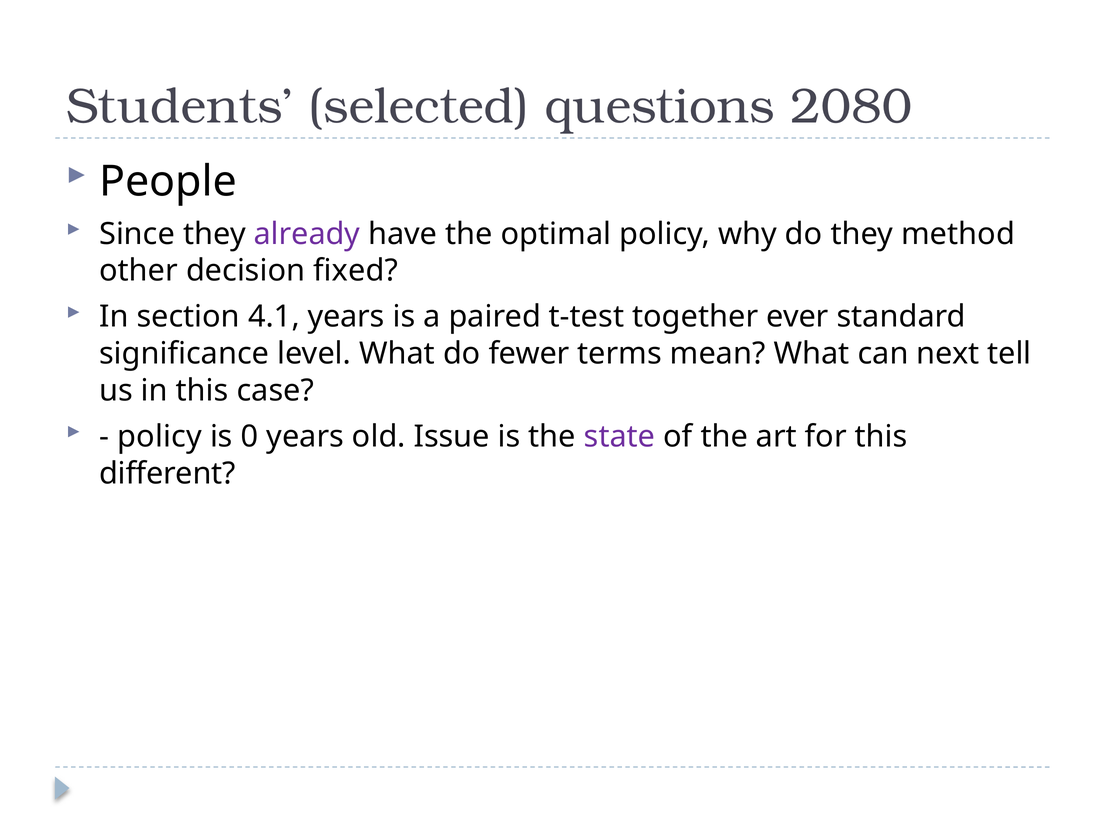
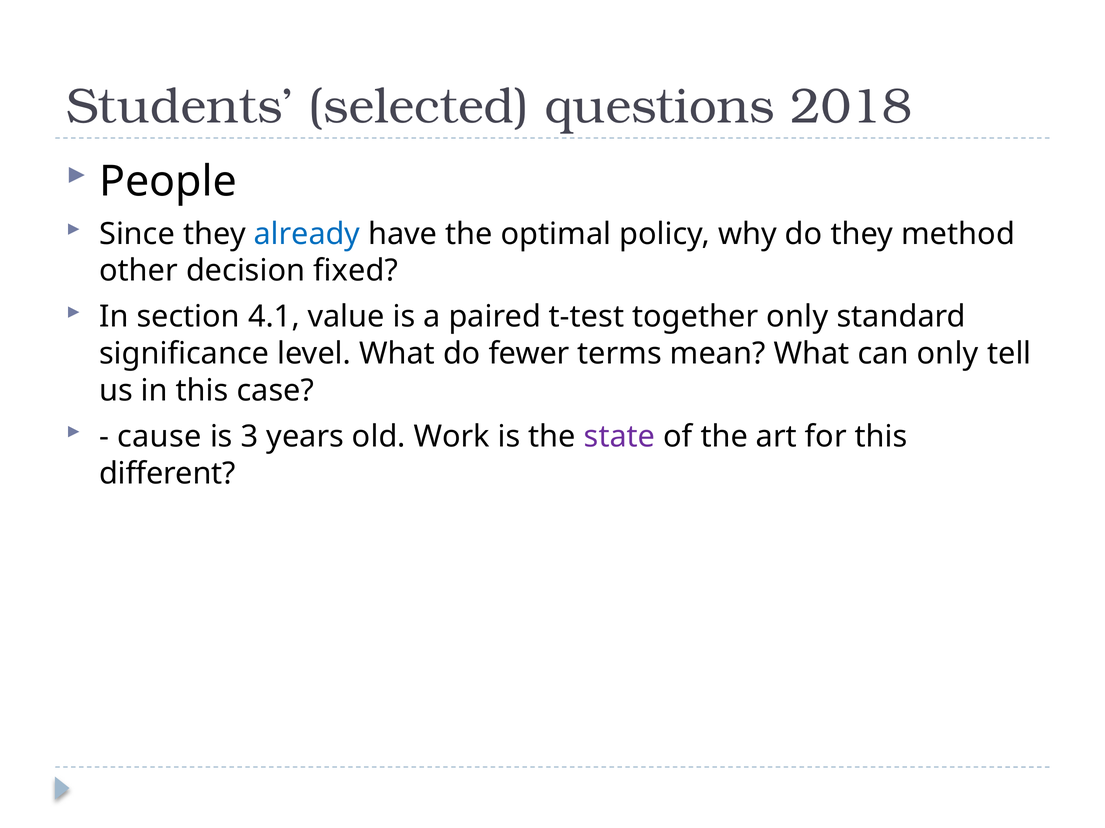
2080: 2080 -> 2018
already colour: purple -> blue
4.1 years: years -> value
together ever: ever -> only
can next: next -> only
policy at (160, 437): policy -> cause
0: 0 -> 3
Issue: Issue -> Work
